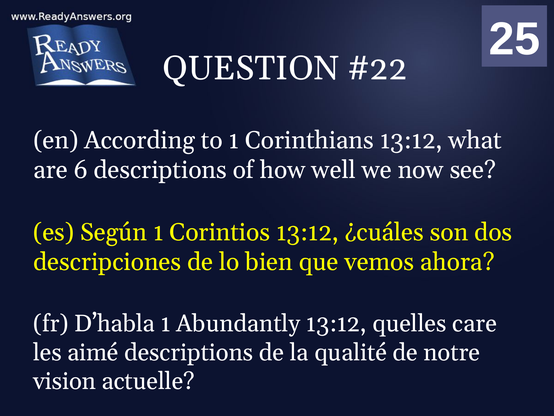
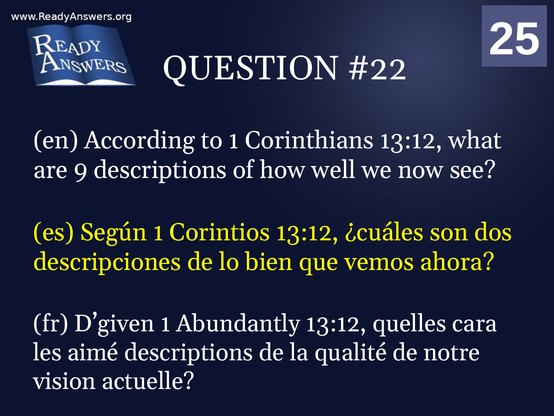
6: 6 -> 9
D’habla: D’habla -> D’given
care: care -> cara
